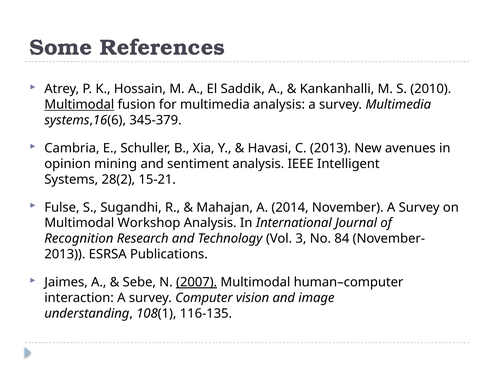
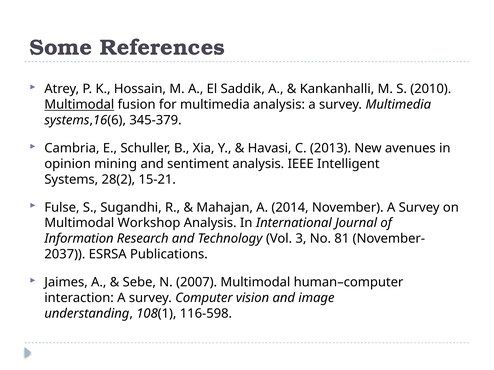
Recognition: Recognition -> Information
84: 84 -> 81
2013 at (65, 255): 2013 -> 2037
2007 underline: present -> none
116-135: 116-135 -> 116-598
